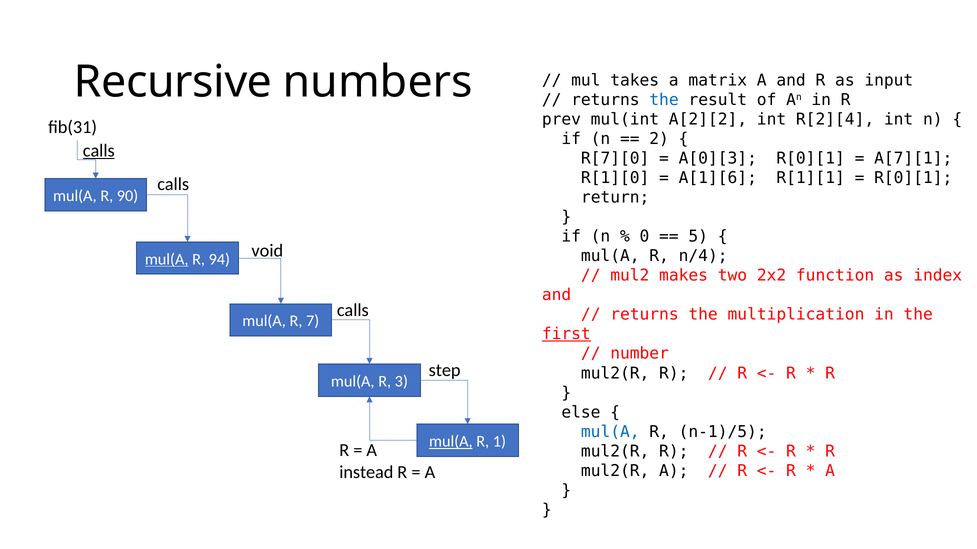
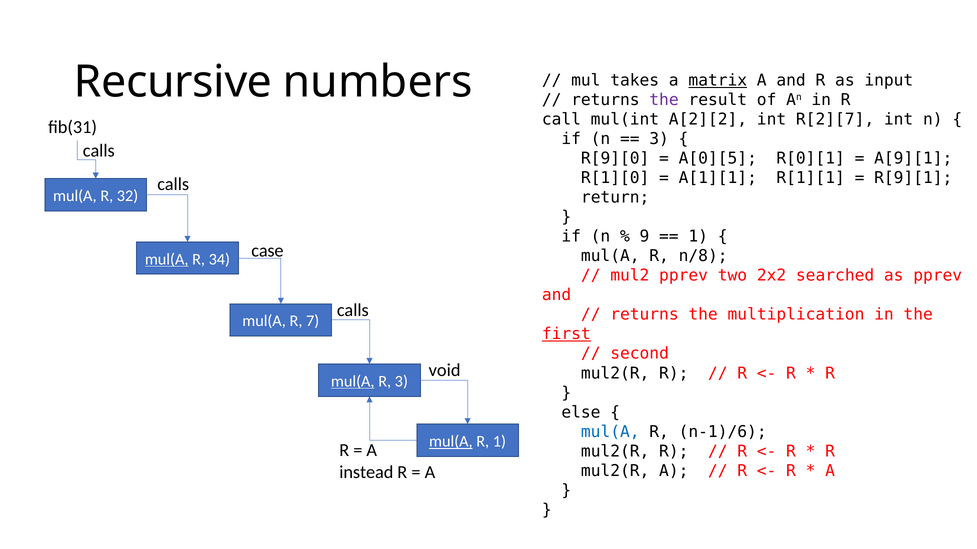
matrix underline: none -> present
the at (664, 100) colour: blue -> purple
prev: prev -> call
R[2][4: R[2][4 -> R[2][7
2 at (659, 139): 2 -> 3
calls at (99, 151) underline: present -> none
R[7][0: R[7][0 -> R[9][0
A[0][3: A[0][3 -> A[0][5
A[7][1: A[7][1 -> A[9][1
A[1][6: A[1][6 -> A[1][1
R[0][1 at (913, 178): R[0][1 -> R[9][1
90: 90 -> 32
0: 0 -> 9
5 at (698, 237): 5 -> 1
void: void -> case
n/4: n/4 -> n/8
94: 94 -> 34
mul2 makes: makes -> pprev
function: function -> searched
as index: index -> pprev
number: number -> second
step: step -> void
mul(A at (353, 382) underline: none -> present
n-1)/5: n-1)/5 -> n-1)/6
